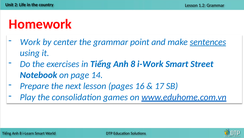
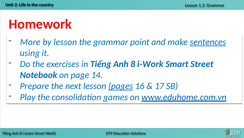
Work: Work -> More
by center: center -> lesson
pages underline: none -> present
